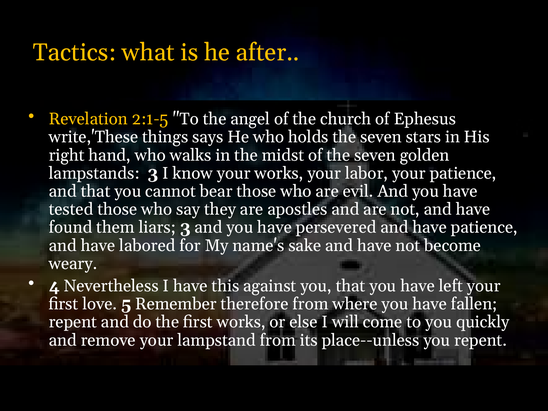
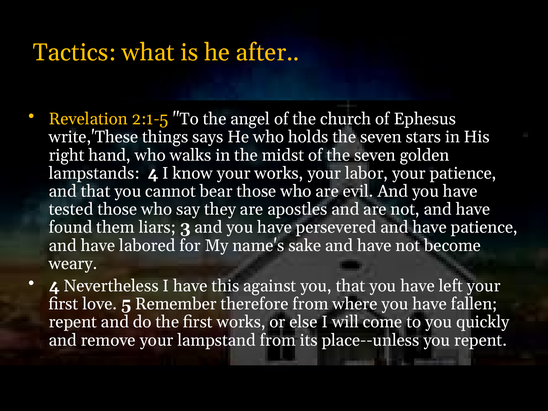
lampstands 3: 3 -> 4
